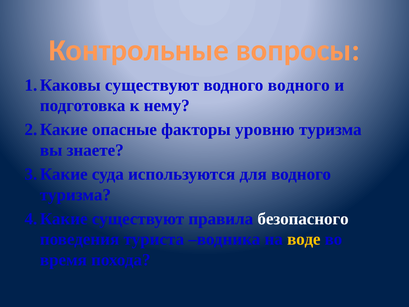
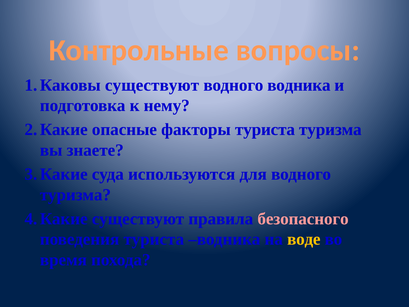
водного водного: водного -> водника
факторы уровню: уровню -> туриста
безопасного colour: white -> pink
